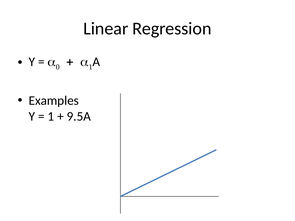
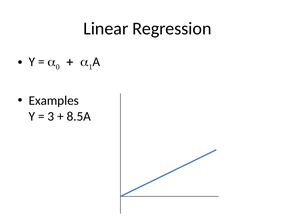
1 at (51, 117): 1 -> 3
9.5A: 9.5A -> 8.5A
